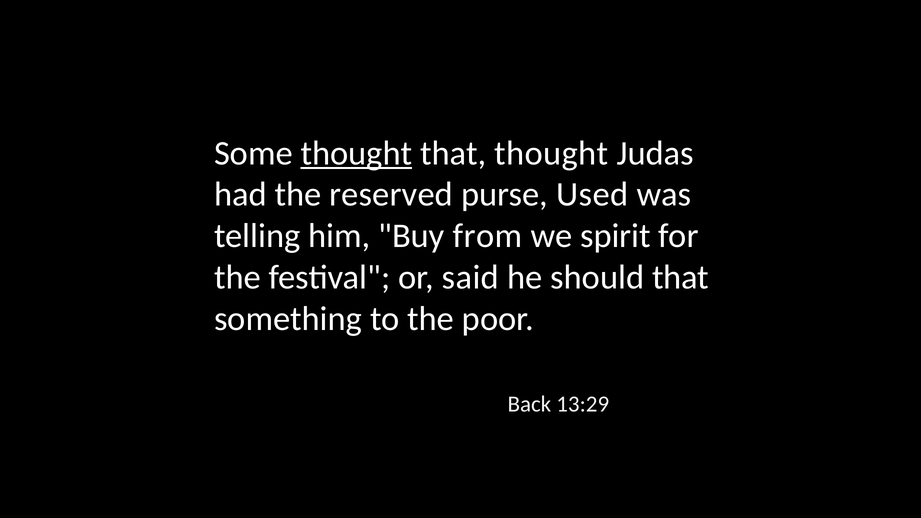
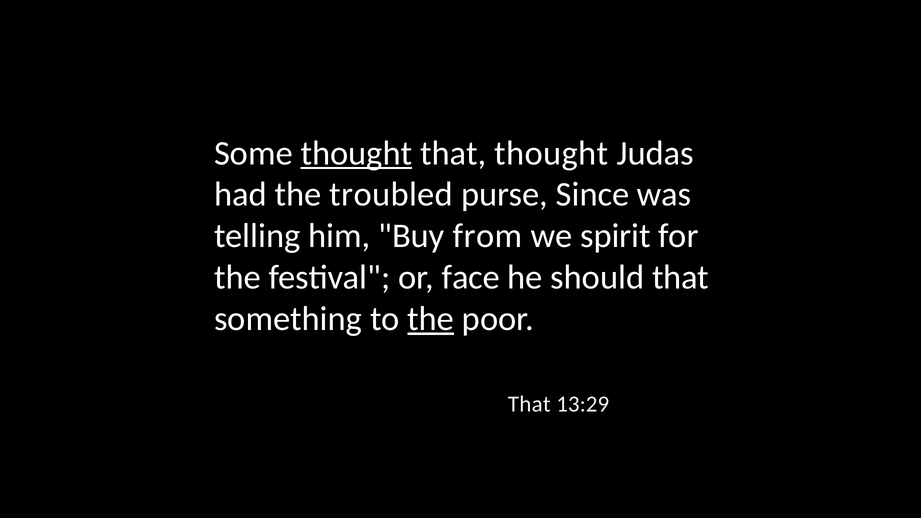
reserved: reserved -> troubled
Used: Used -> Since
said: said -> face
the at (431, 319) underline: none -> present
Back at (529, 404): Back -> That
